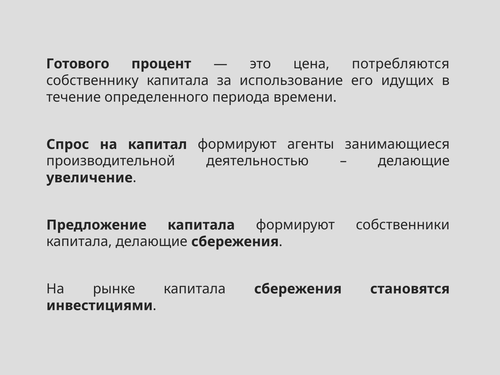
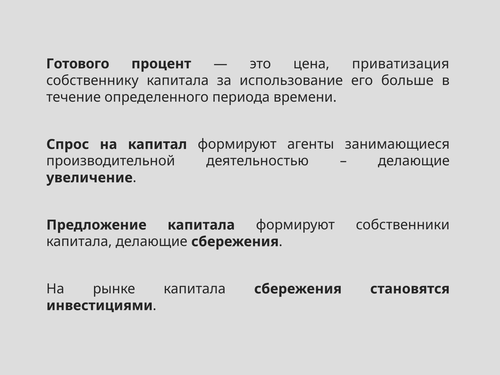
потребляются: потребляются -> приватизация
идущих: идущих -> больше
